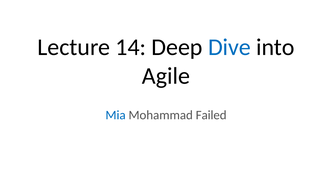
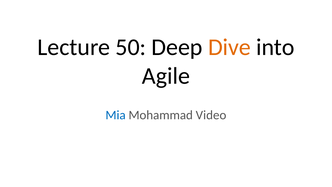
14: 14 -> 50
Dive colour: blue -> orange
Failed: Failed -> Video
